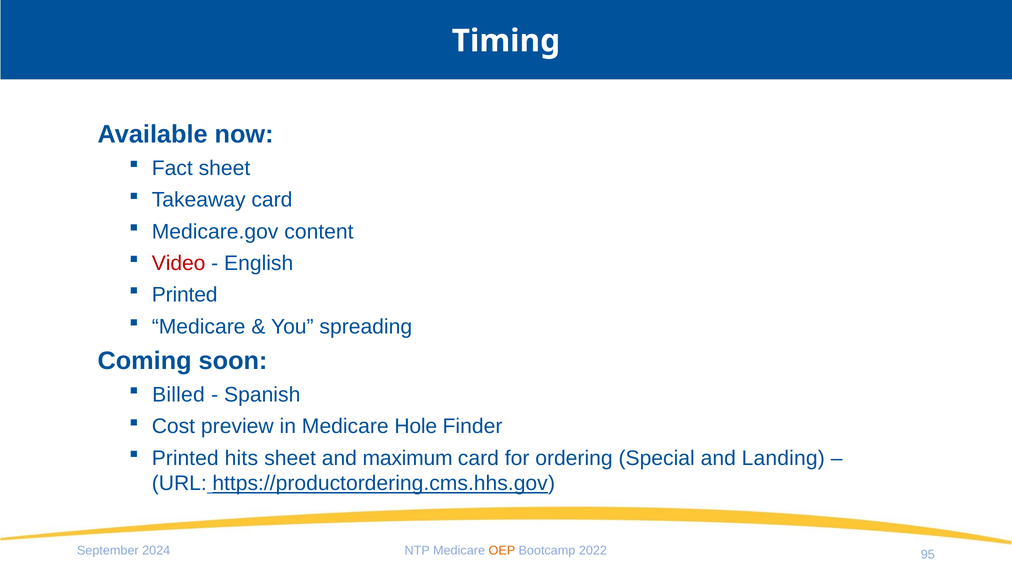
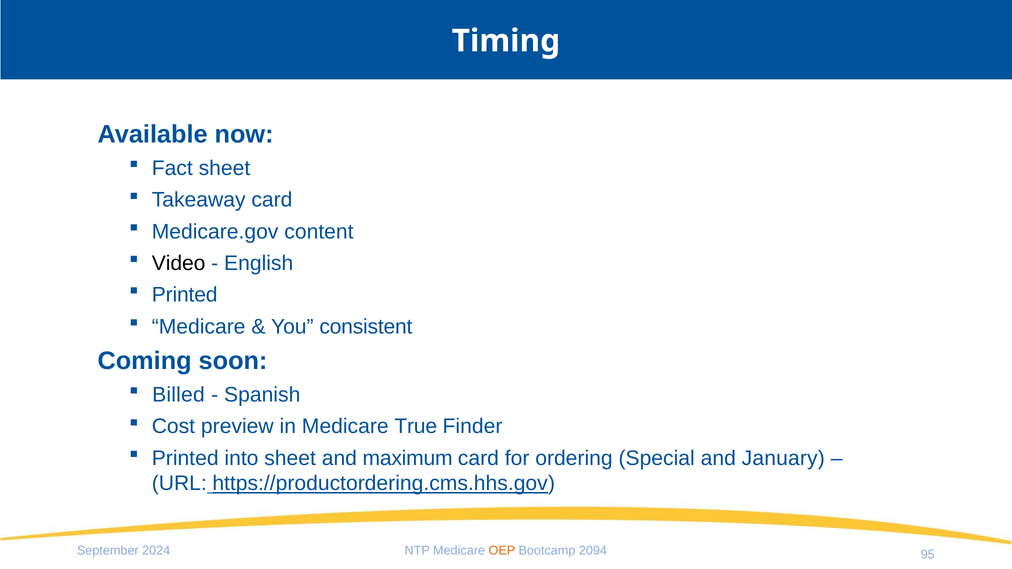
Video colour: red -> black
spreading: spreading -> consistent
Hole: Hole -> True
hits: hits -> into
Landing: Landing -> January
2022: 2022 -> 2094
